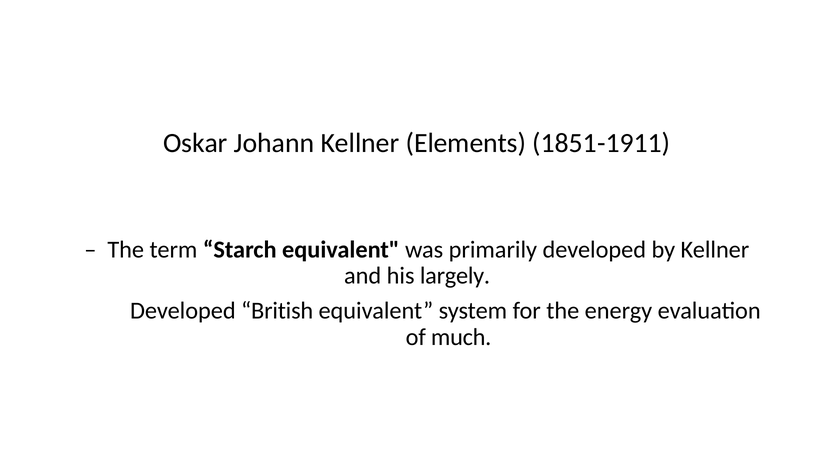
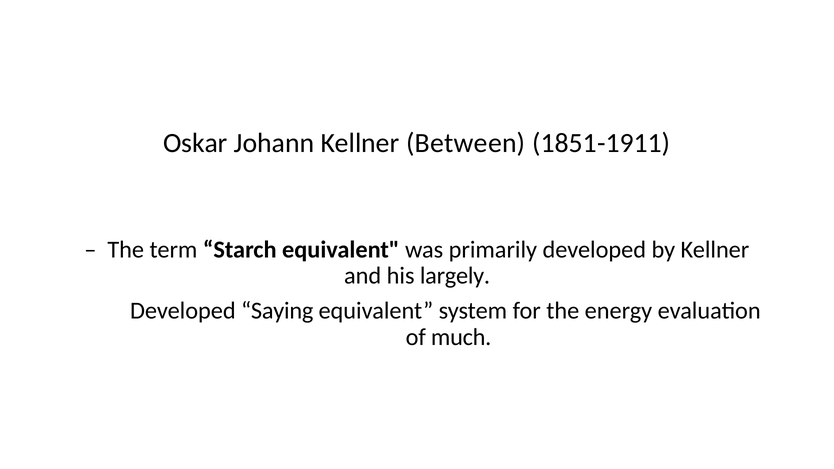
Elements: Elements -> Between
British: British -> Saying
